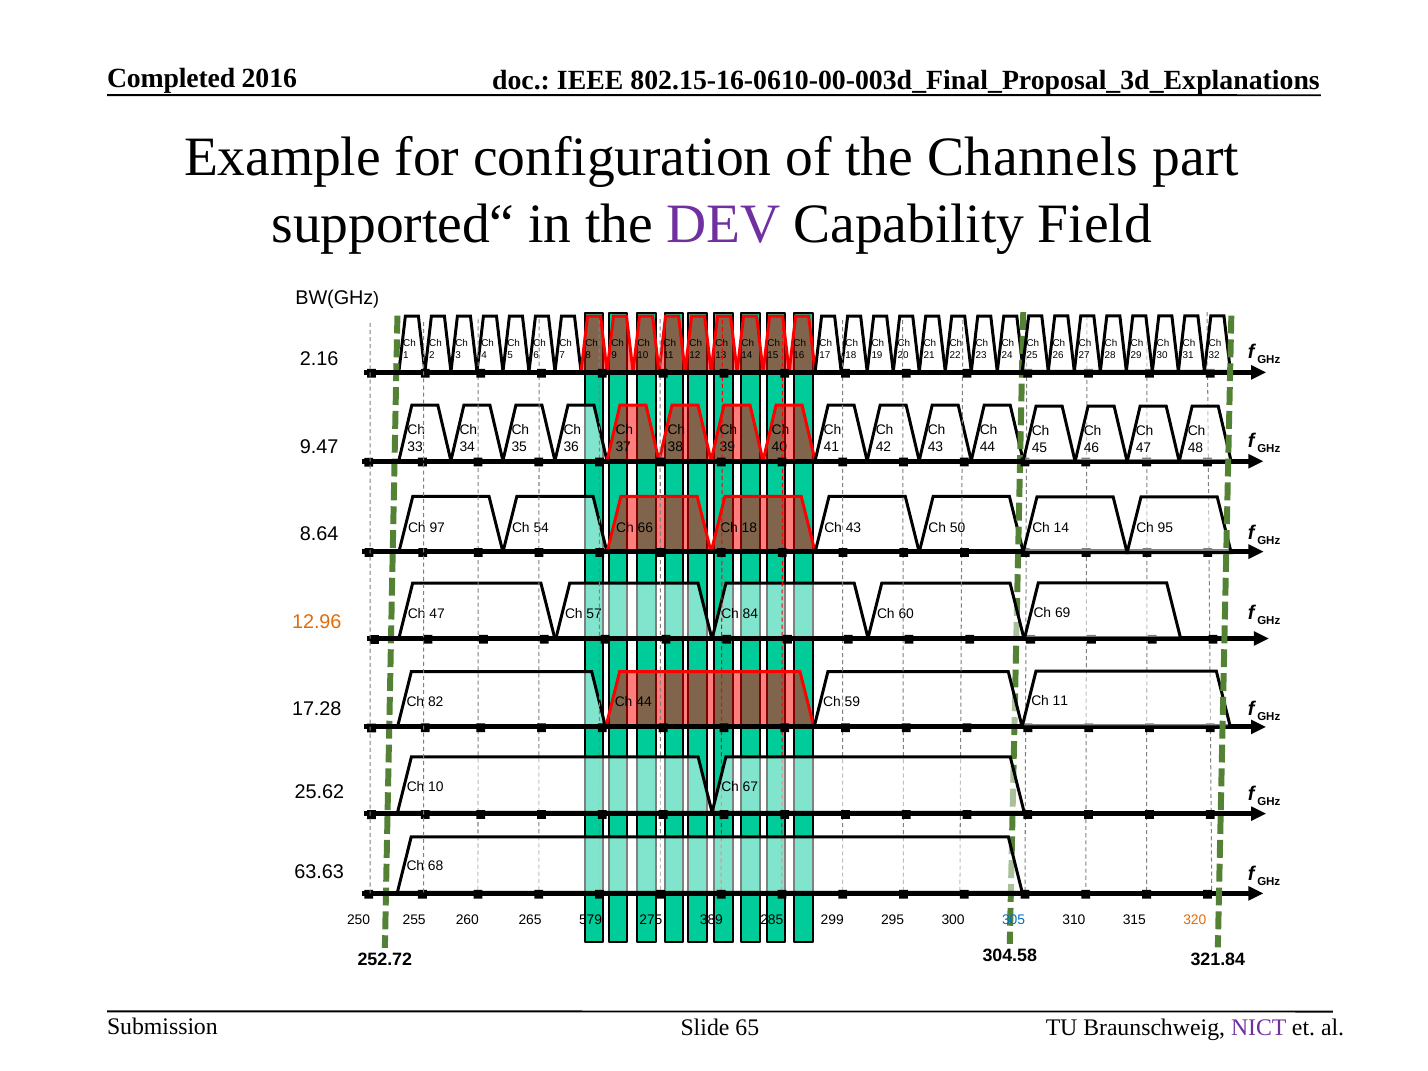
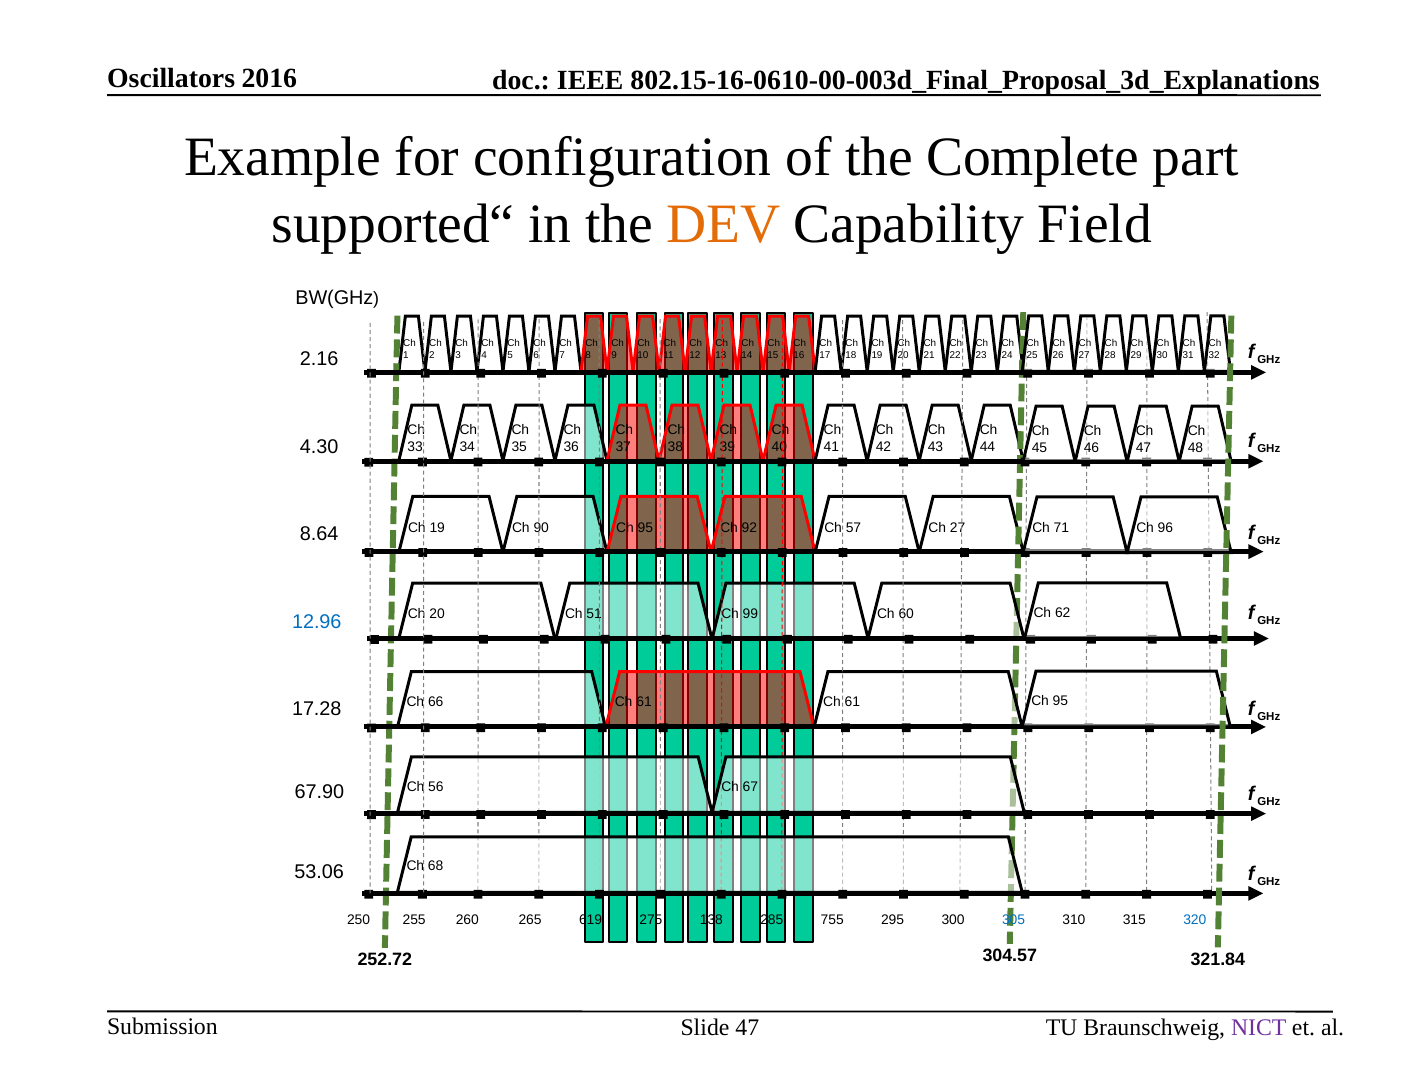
Completed: Completed -> Oscillators
Channels: Channels -> Complete
DEV colour: purple -> orange
9.47: 9.47 -> 4.30
97 at (437, 528): 97 -> 19
54: 54 -> 90
66 at (645, 528): 66 -> 95
18 at (749, 528): 18 -> 92
43 at (853, 528): 43 -> 57
50 at (958, 528): 50 -> 27
14 at (1061, 528): 14 -> 71
95: 95 -> 96
69: 69 -> 62
47 at (437, 614): 47 -> 20
57: 57 -> 51
84: 84 -> 99
12.96 colour: orange -> blue
11 at (1060, 701): 11 -> 95
82: 82 -> 66
44 at (644, 702): 44 -> 61
59 at (852, 702): 59 -> 61
10 at (436, 786): 10 -> 56
25.62: 25.62 -> 67.90
63.63: 63.63 -> 53.06
579: 579 -> 619
389: 389 -> 138
299: 299 -> 755
320 colour: orange -> blue
304.58: 304.58 -> 304.57
Slide 65: 65 -> 47
